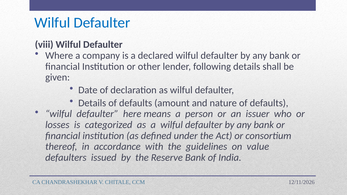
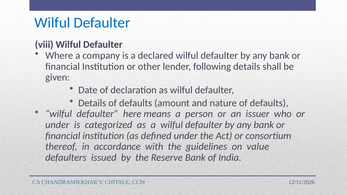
losses at (57, 125): losses -> under
